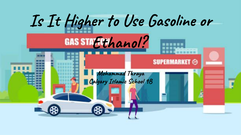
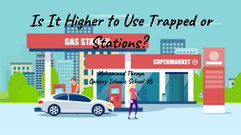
Gasoline: Gasoline -> Trapped
Ethanol: Ethanol -> Stations
